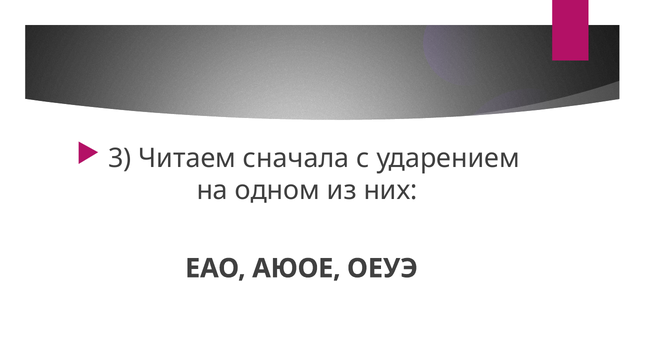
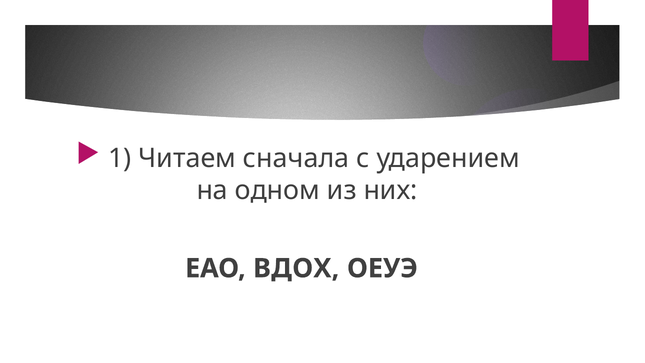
3: 3 -> 1
АЮОЕ: АЮОЕ -> ВДОХ
